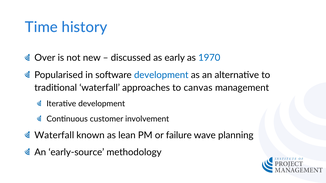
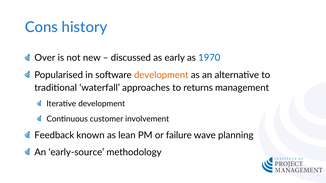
Time: Time -> Cons
development at (161, 75) colour: blue -> orange
canvas: canvas -> returns
Waterfall at (54, 135): Waterfall -> Feedback
